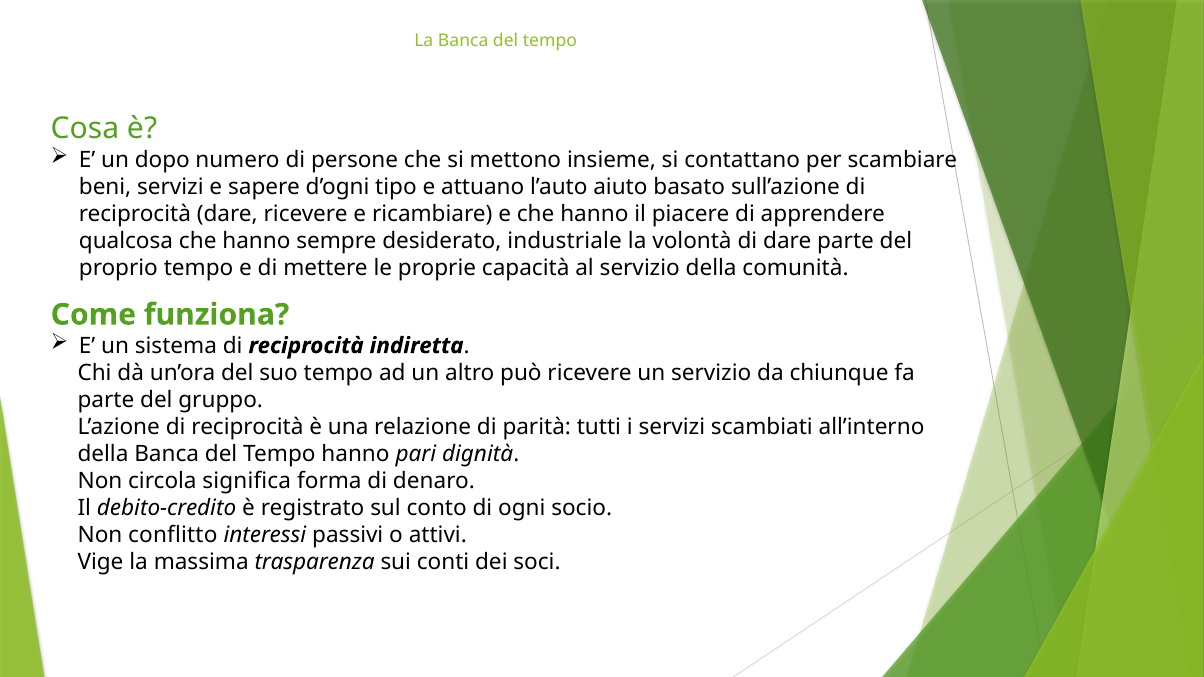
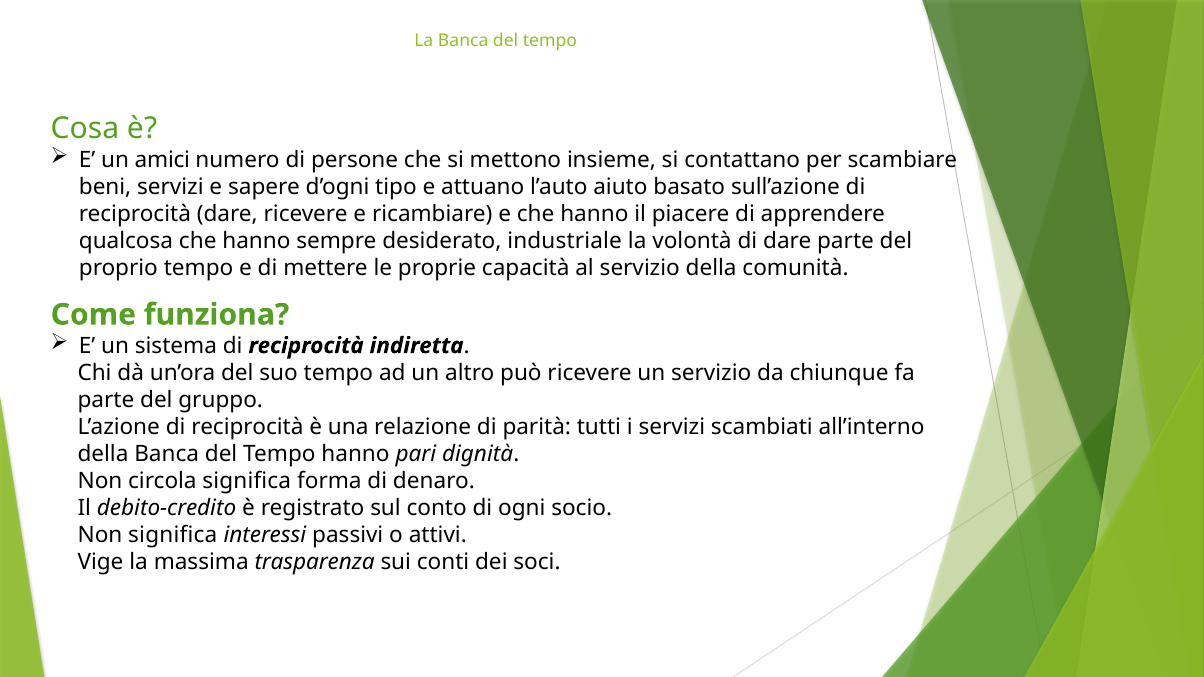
dopo: dopo -> amici
Non conflitto: conflitto -> significa
